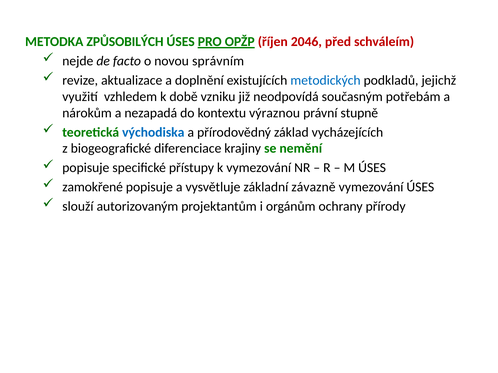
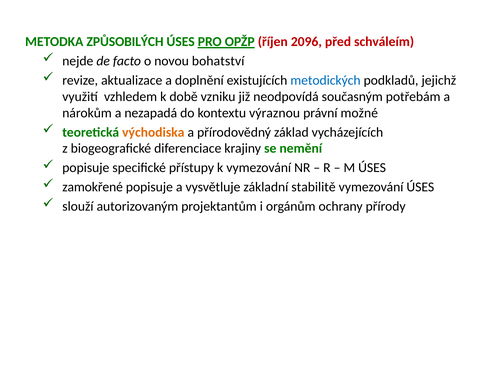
2046: 2046 -> 2096
správním: správním -> bohatství
stupně: stupně -> možné
východiska colour: blue -> orange
závazně: závazně -> stabilitě
